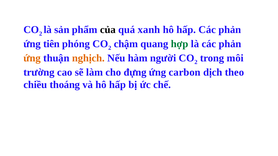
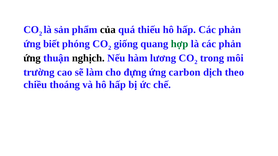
xanh: xanh -> thiếu
tiên: tiên -> biết
chậm: chậm -> giống
ứng at (32, 58) colour: orange -> black
nghịch colour: orange -> black
người: người -> lương
